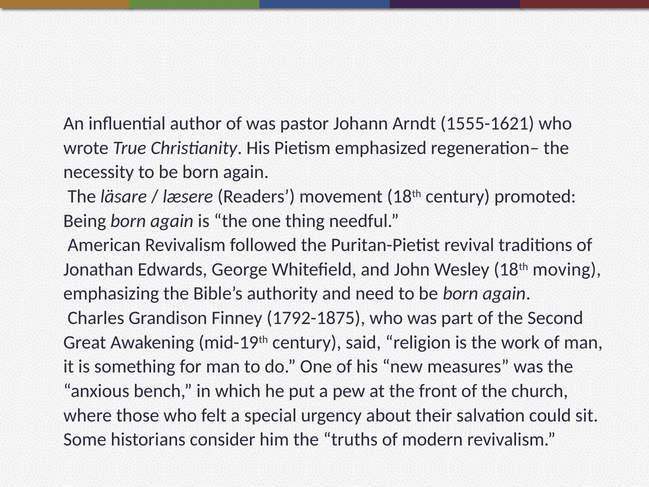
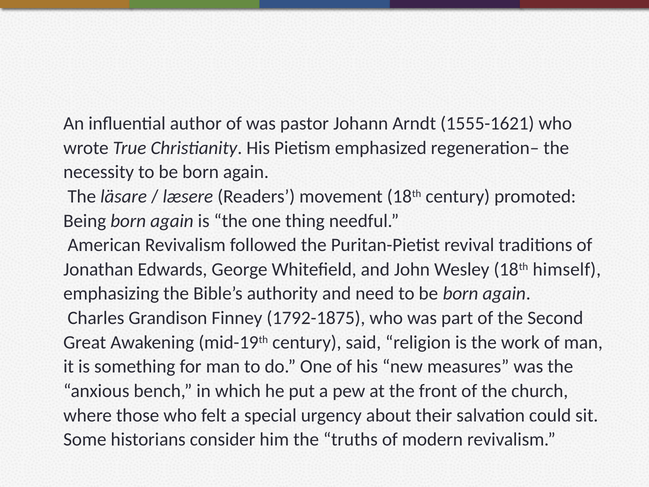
moving: moving -> himself
